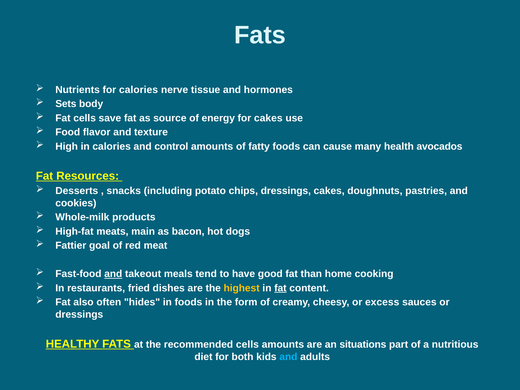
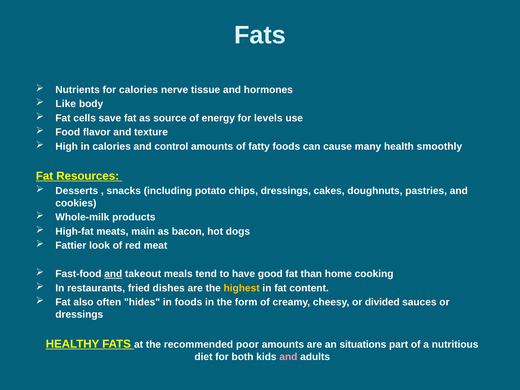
Sets: Sets -> Like
for cakes: cakes -> levels
avocados: avocados -> smoothly
goal: goal -> look
fat at (280, 288) underline: present -> none
excess: excess -> divided
recommended cells: cells -> poor
and at (288, 357) colour: light blue -> pink
